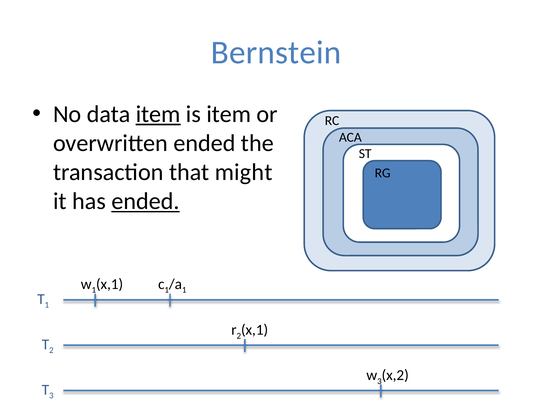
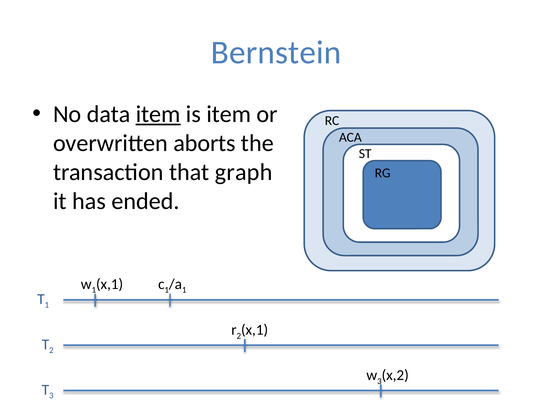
overwritten ended: ended -> aborts
might: might -> graph
ended at (146, 201) underline: present -> none
